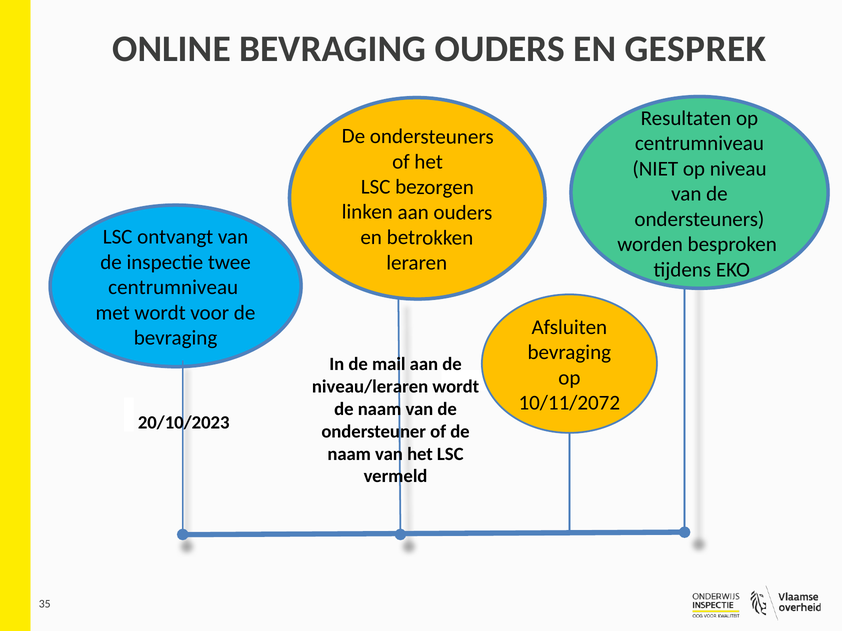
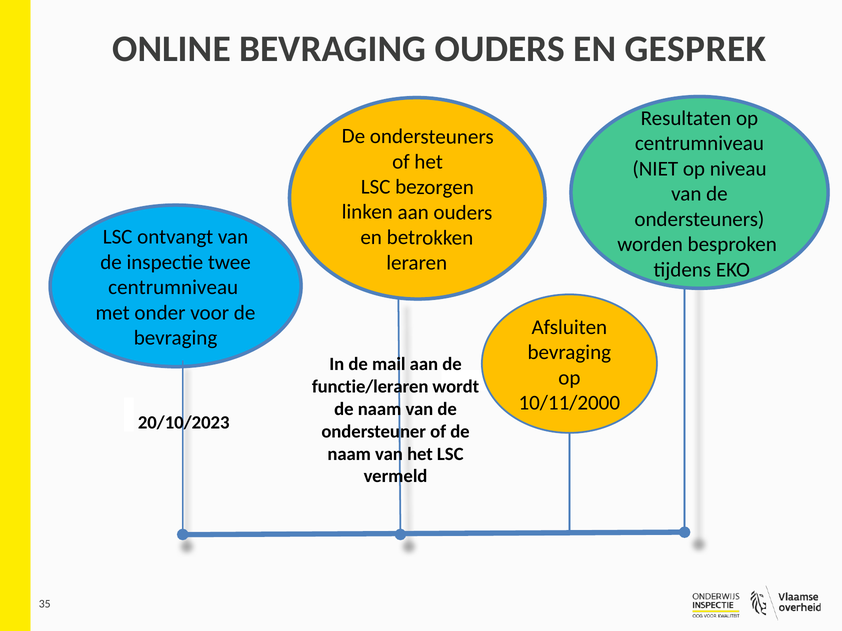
met wordt: wordt -> onder
niveau/leraren: niveau/leraren -> functie/leraren
10/11/2072: 10/11/2072 -> 10/11/2000
